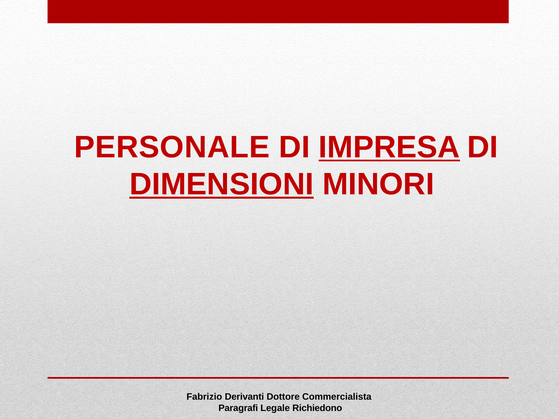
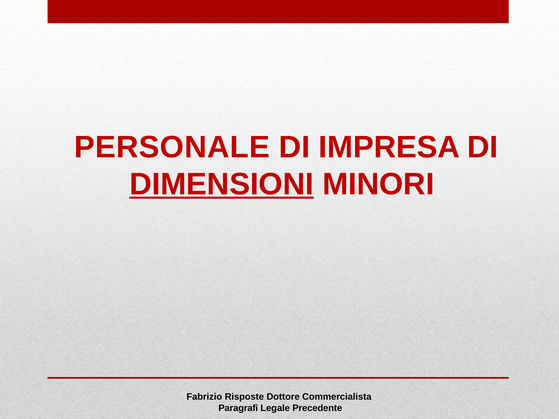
IMPRESA underline: present -> none
Derivanti: Derivanti -> Risposte
Richiedono: Richiedono -> Precedente
